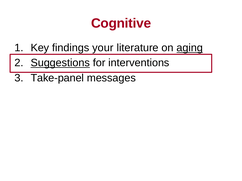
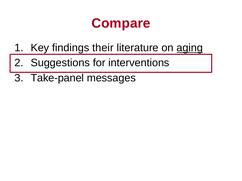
Cognitive: Cognitive -> Compare
your: your -> their
Suggestions underline: present -> none
